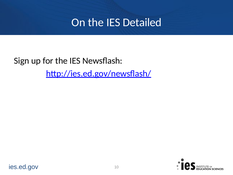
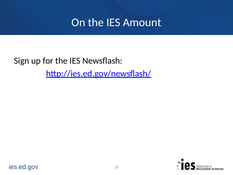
Detailed: Detailed -> Amount
